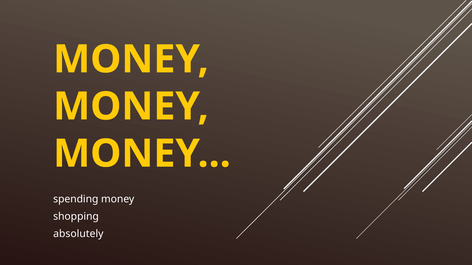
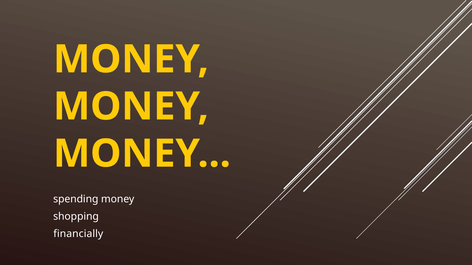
absolutely: absolutely -> financially
